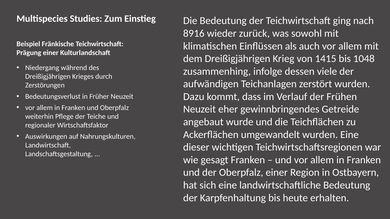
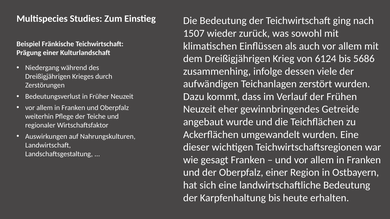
8916: 8916 -> 1507
1415: 1415 -> 6124
1048: 1048 -> 5686
